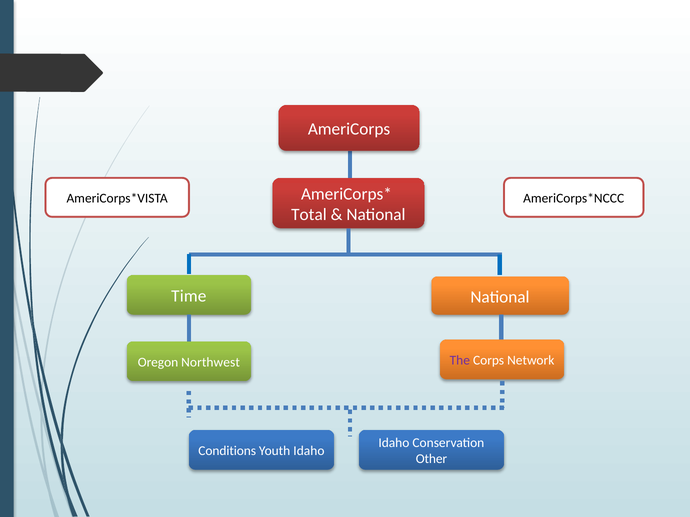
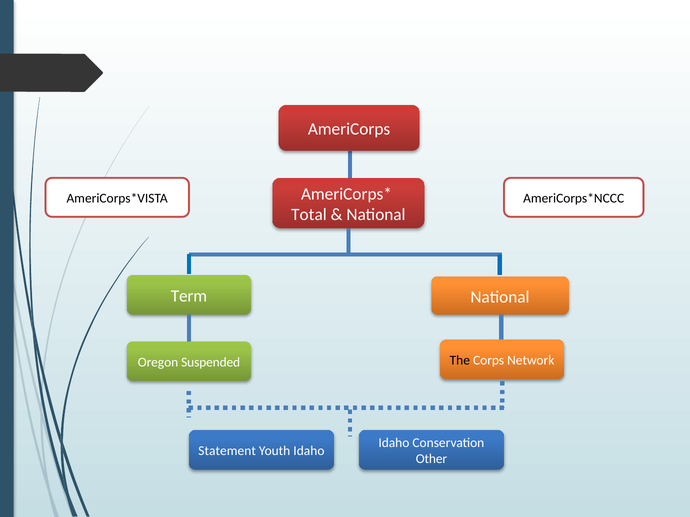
Time: Time -> Term
The colour: purple -> black
Northwest: Northwest -> Suspended
Conditions: Conditions -> Statement
